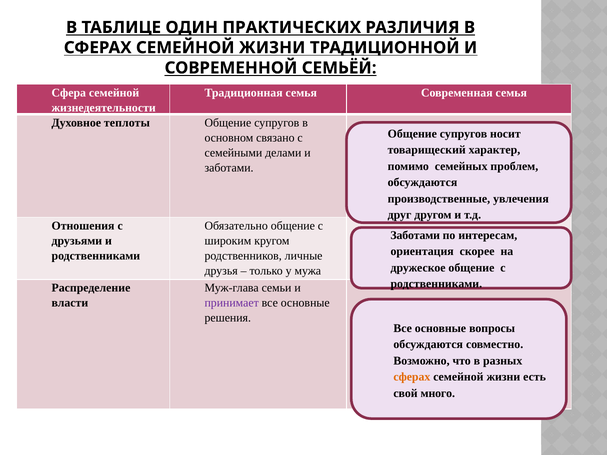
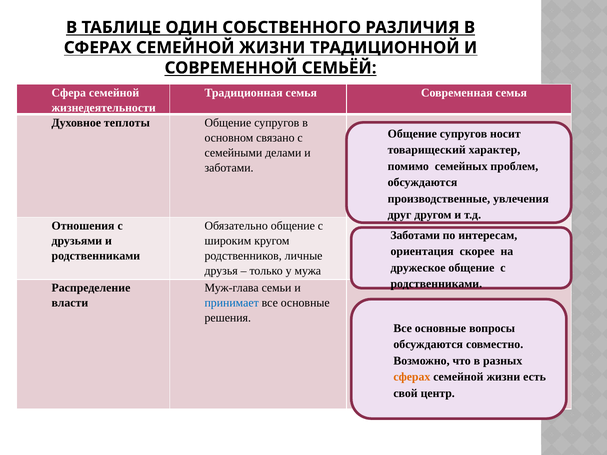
ПРАКТИЧЕСКИХ: ПРАКТИЧЕСКИХ -> СОБСТВЕННОГО
принимает colour: purple -> blue
много: много -> центр
